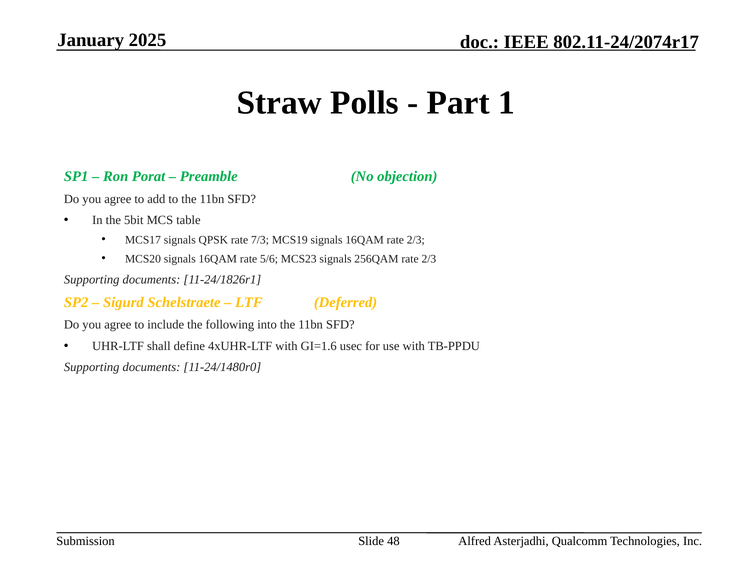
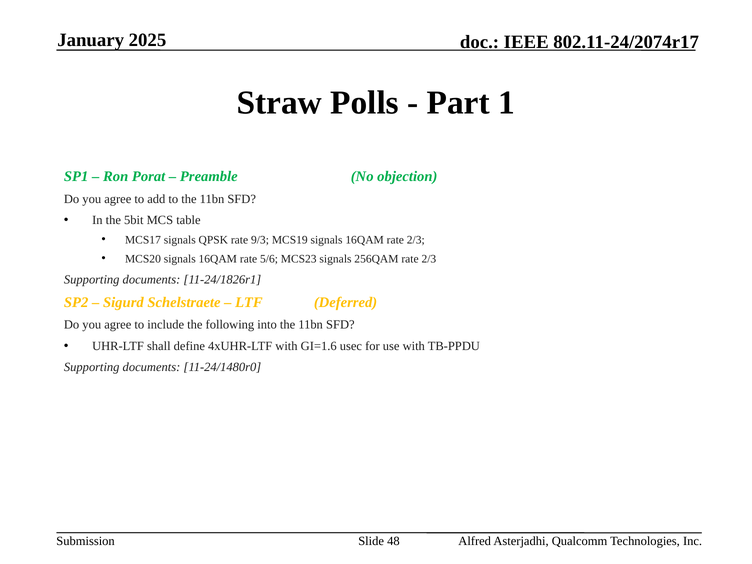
7/3: 7/3 -> 9/3
